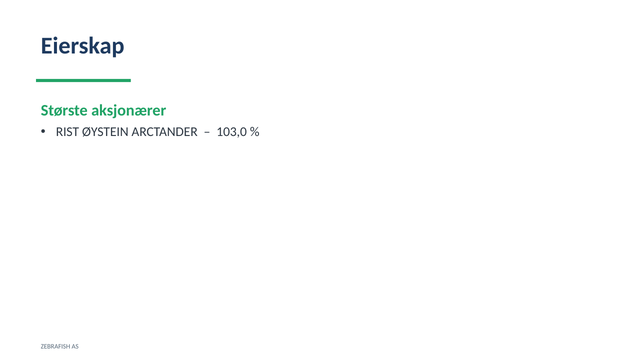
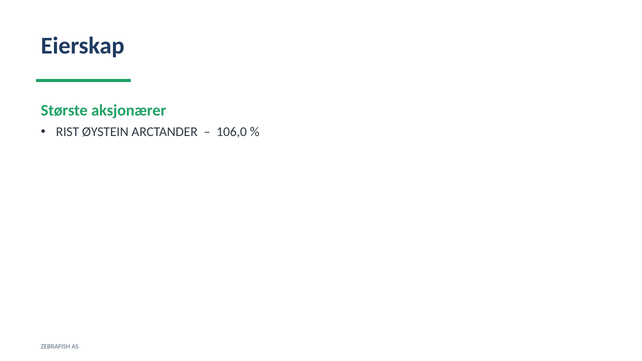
103,0: 103,0 -> 106,0
